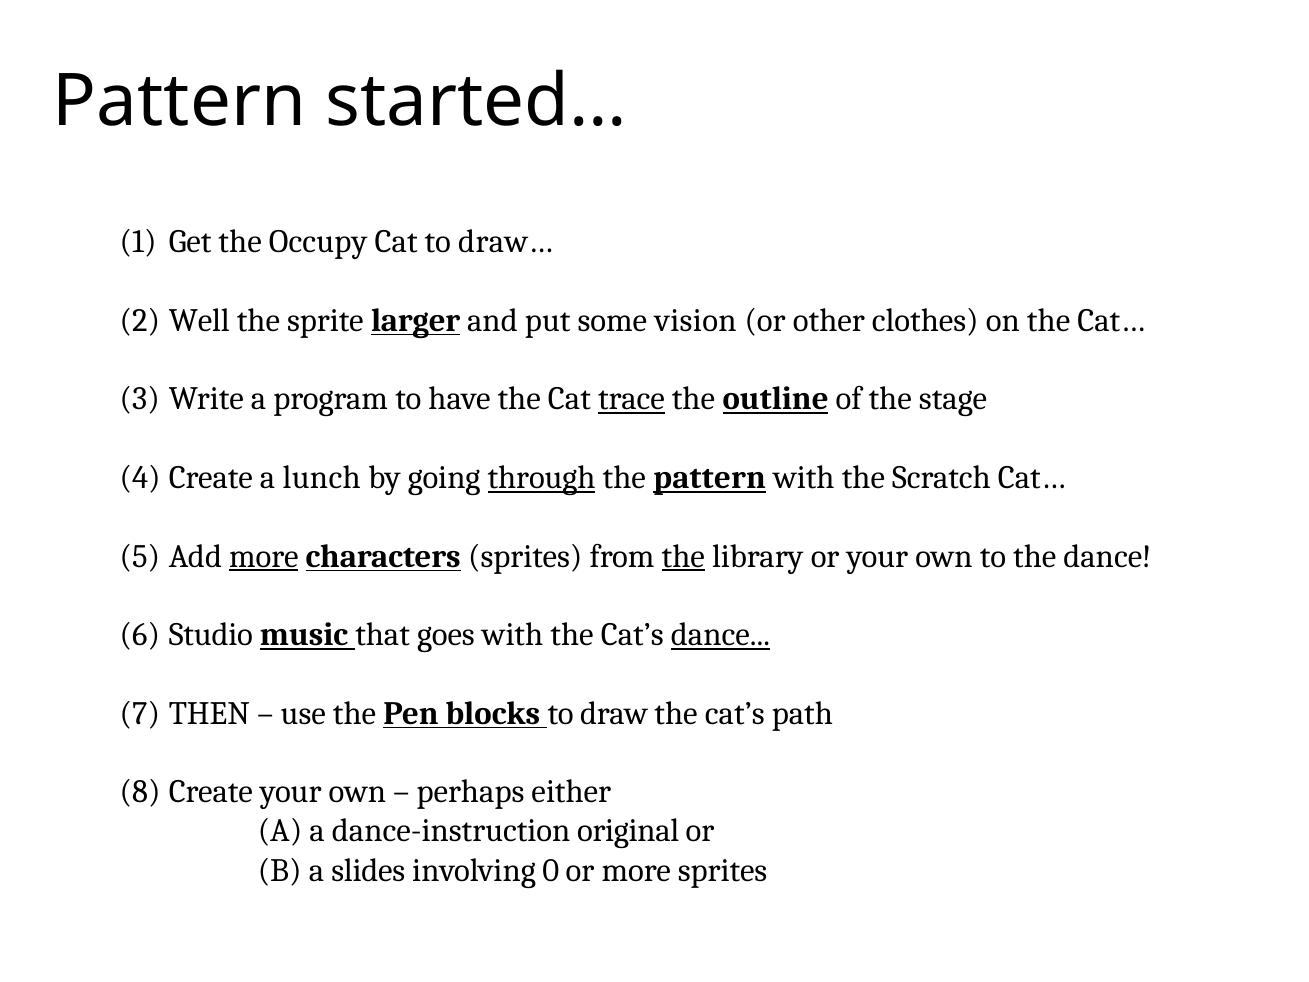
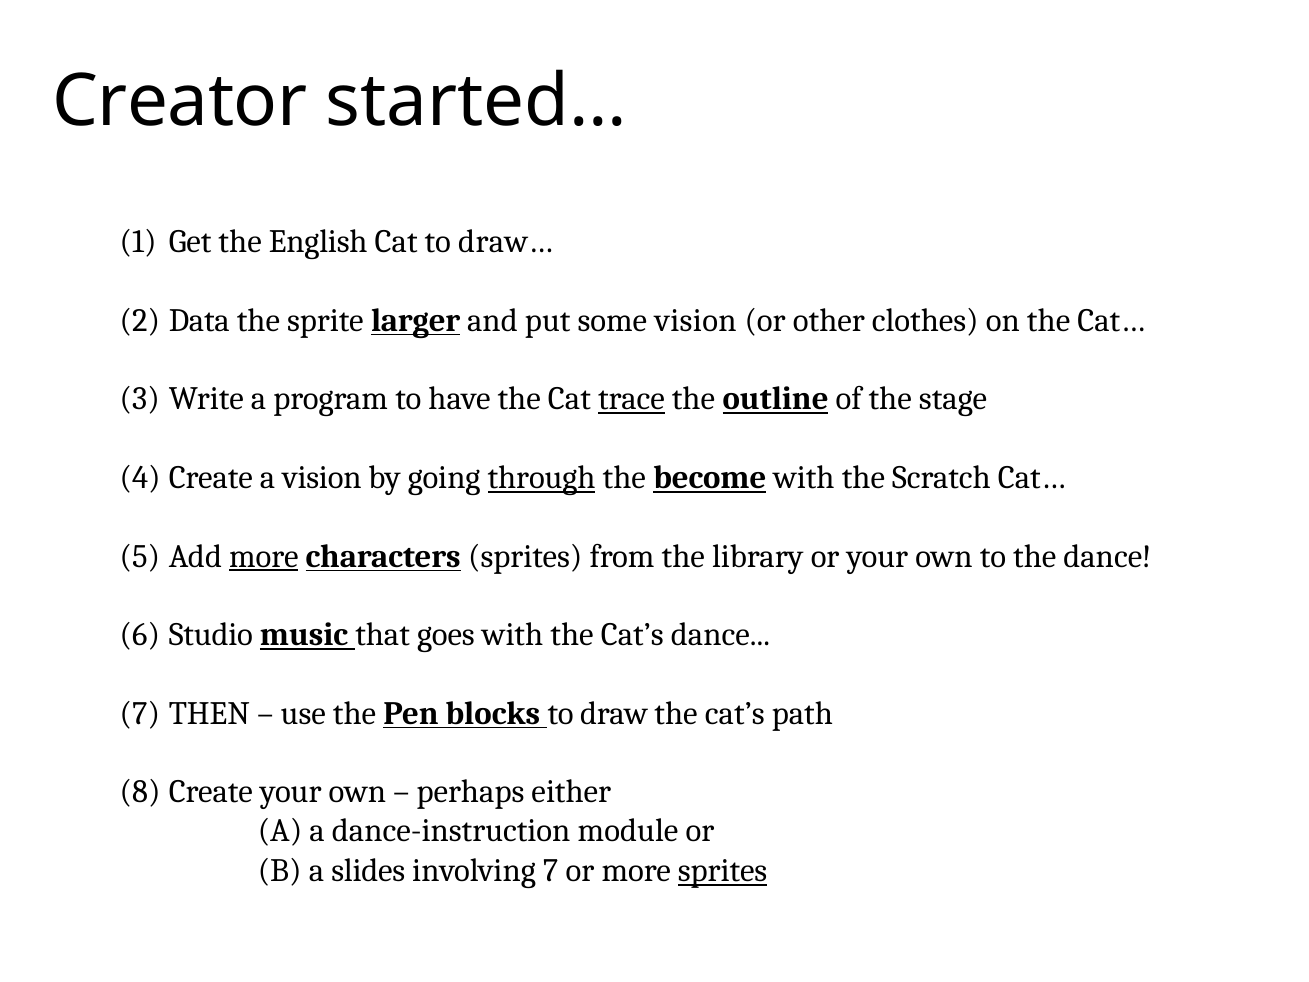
Pattern at (180, 101): Pattern -> Creator
Occupy: Occupy -> English
Well: Well -> Data
a lunch: lunch -> vision
the pattern: pattern -> become
the at (683, 556) underline: present -> none
dance at (721, 635) underline: present -> none
original: original -> module
involving 0: 0 -> 7
sprites at (723, 870) underline: none -> present
